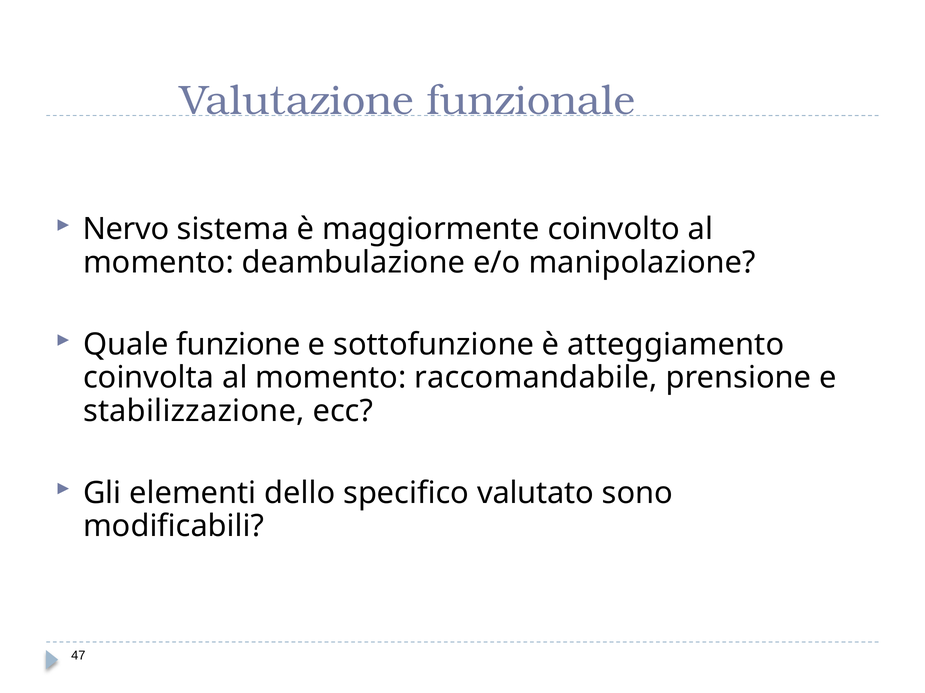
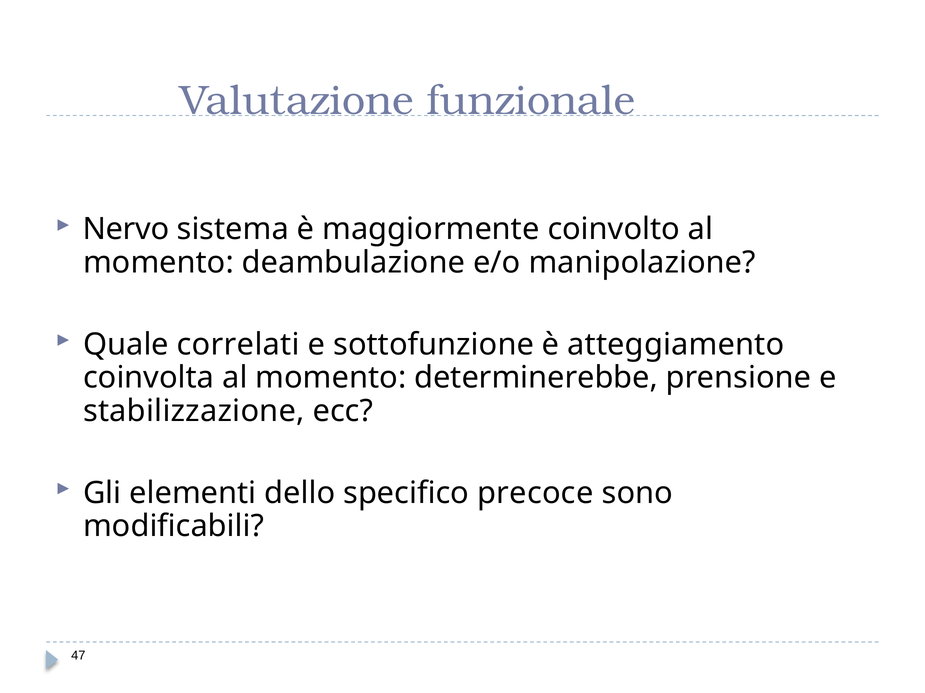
funzione: funzione -> correlati
raccomandabile: raccomandabile -> determinerebbe
valutato: valutato -> precoce
